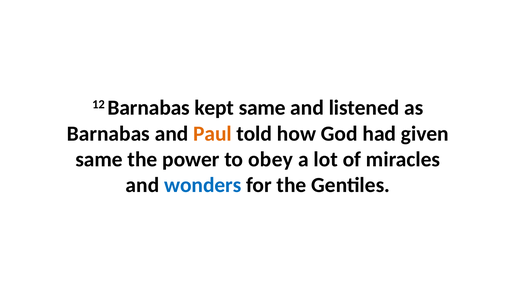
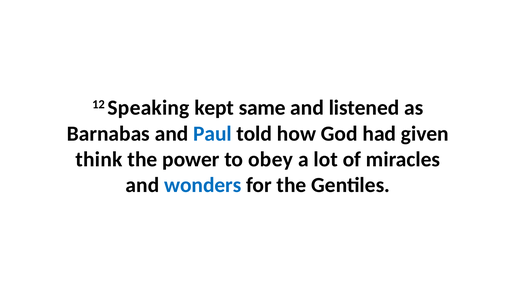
12 Barnabas: Barnabas -> Speaking
Paul colour: orange -> blue
same at (99, 160): same -> think
